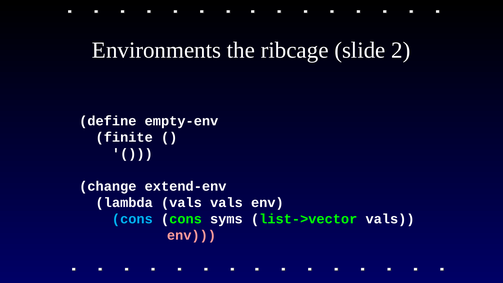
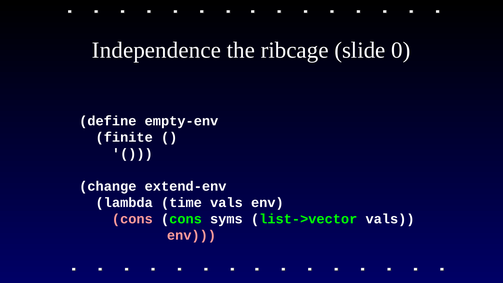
Environments: Environments -> Independence
2: 2 -> 0
lambda vals: vals -> time
cons at (132, 219) colour: light blue -> pink
